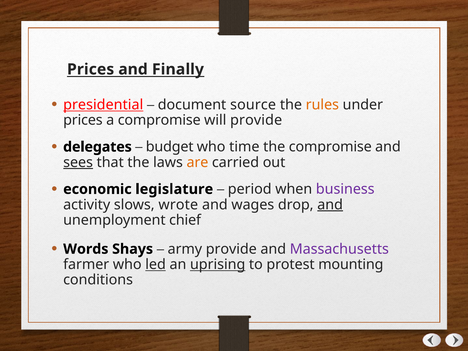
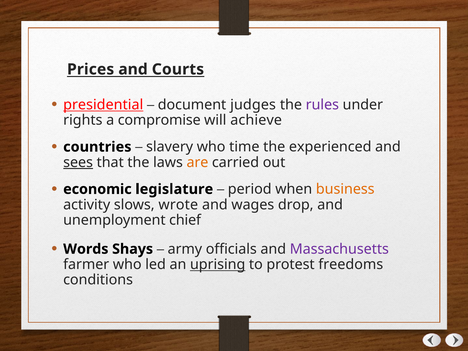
Finally: Finally -> Courts
source: source -> judges
rules colour: orange -> purple
prices at (83, 120): prices -> rights
will provide: provide -> achieve
delegates: delegates -> countries
budget: budget -> slavery
the compromise: compromise -> experienced
business colour: purple -> orange
and at (330, 205) underline: present -> none
army provide: provide -> officials
led underline: present -> none
mounting: mounting -> freedoms
